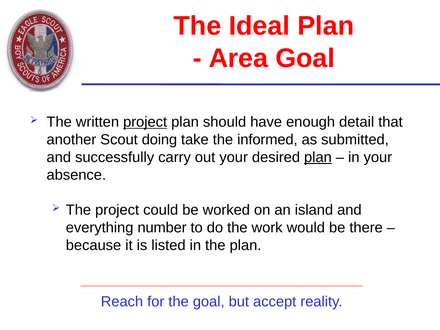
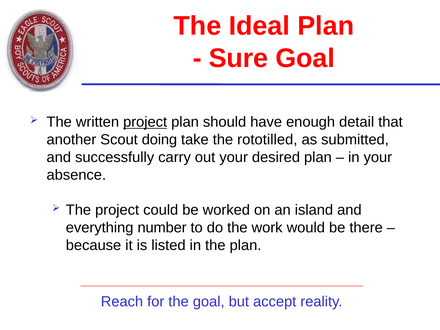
Area: Area -> Sure
informed: informed -> rototilled
plan at (318, 157) underline: present -> none
